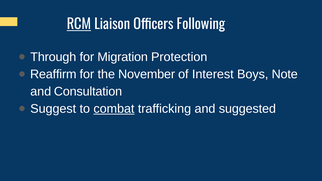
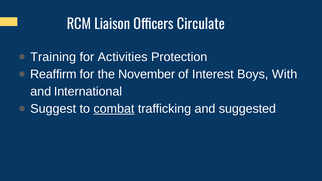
RCM underline: present -> none
Following: Following -> Circulate
Through: Through -> Training
Migration: Migration -> Activities
Note: Note -> With
Consultation: Consultation -> International
